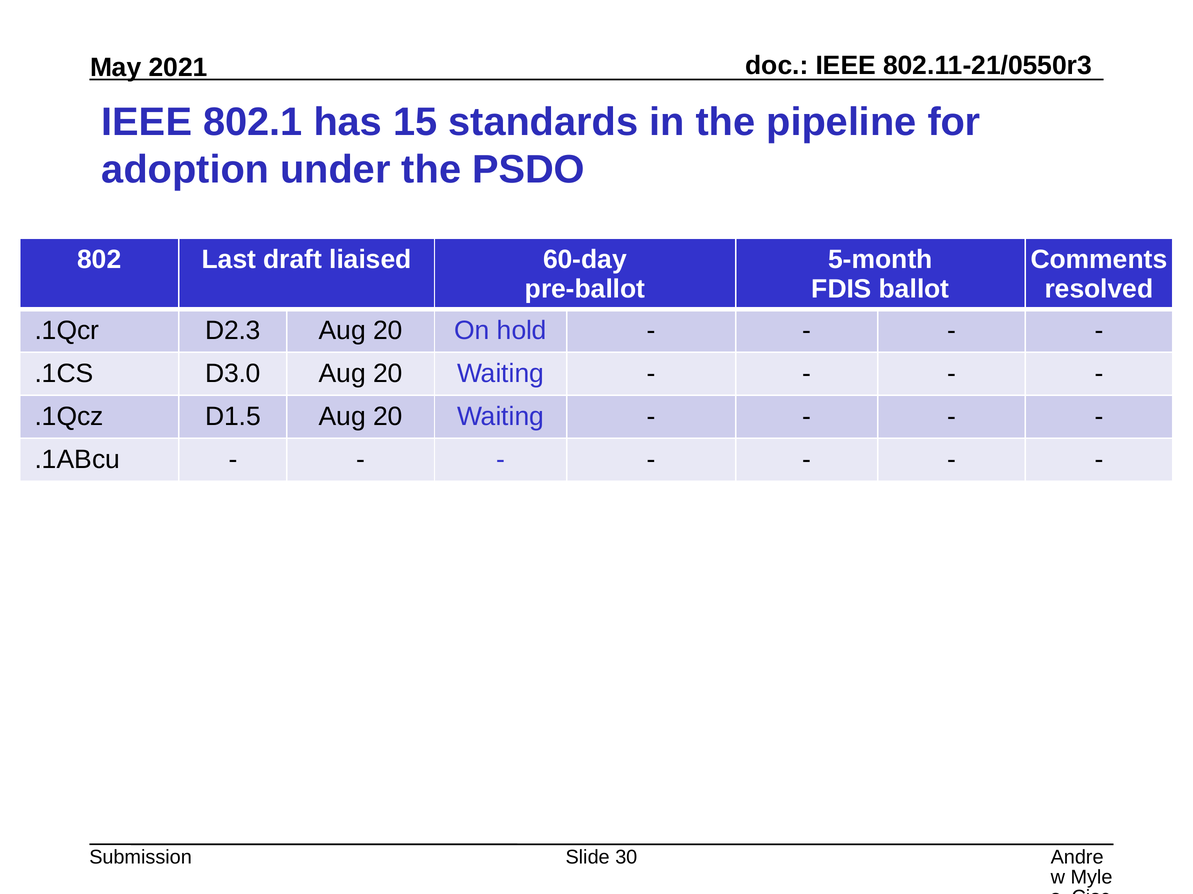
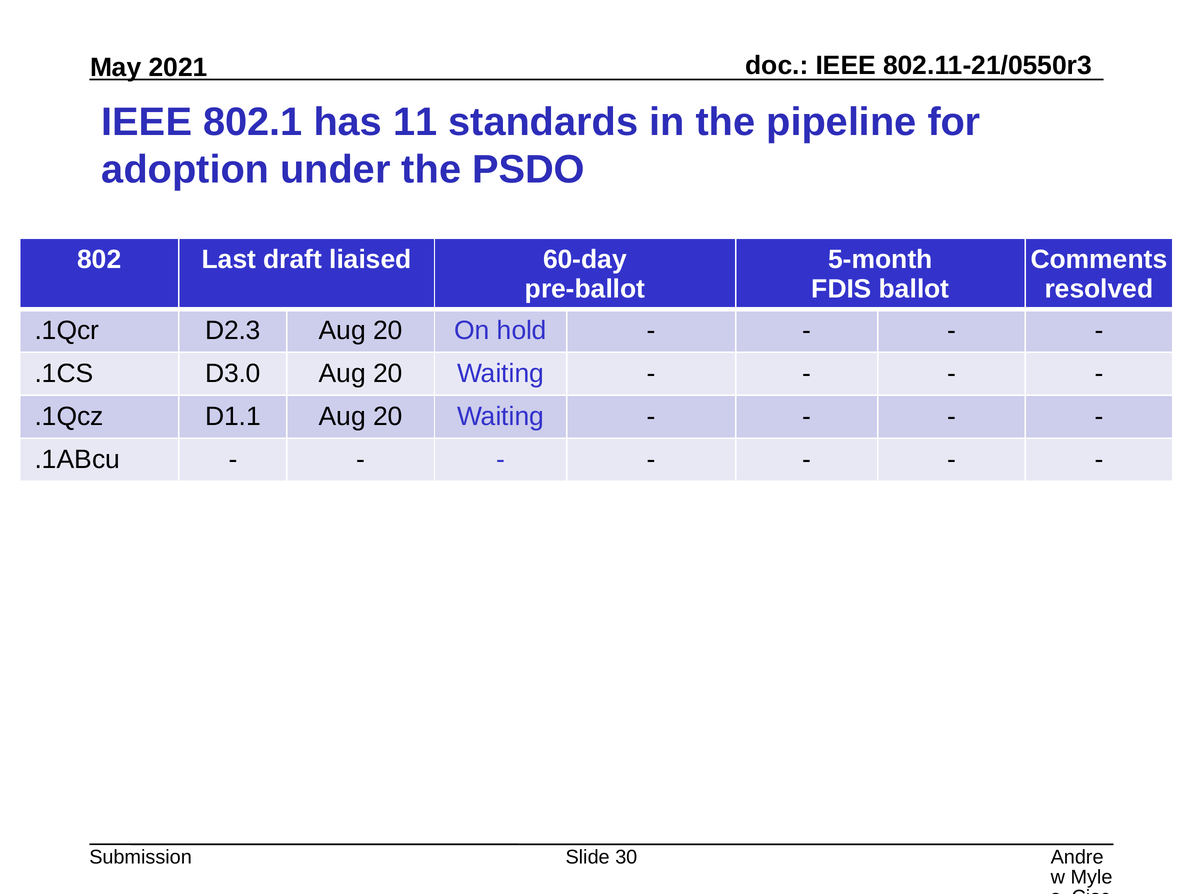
15: 15 -> 11
D1.5: D1.5 -> D1.1
